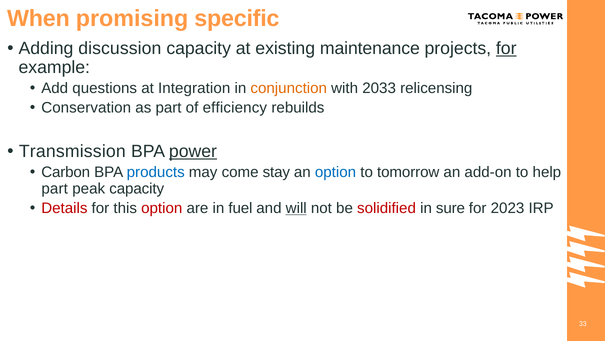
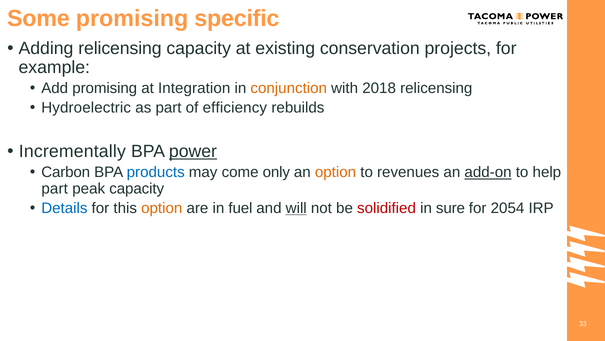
When: When -> Some
Adding discussion: discussion -> relicensing
maintenance: maintenance -> conservation
for at (506, 48) underline: present -> none
Add questions: questions -> promising
2033: 2033 -> 2018
Conservation: Conservation -> Hydroelectric
Transmission: Transmission -> Incrementally
stay: stay -> only
option at (336, 172) colour: blue -> orange
tomorrow: tomorrow -> revenues
add-on underline: none -> present
Details colour: red -> blue
option at (162, 208) colour: red -> orange
2023: 2023 -> 2054
